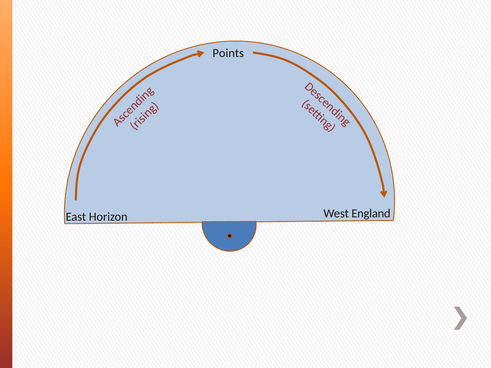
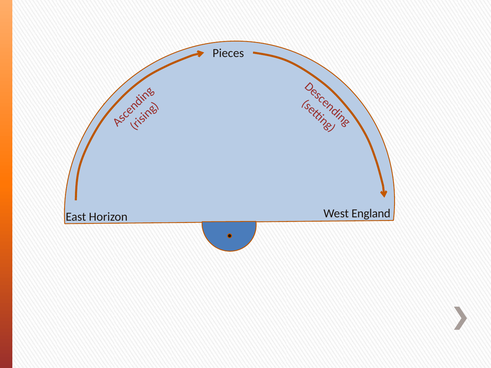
Points: Points -> Pieces
